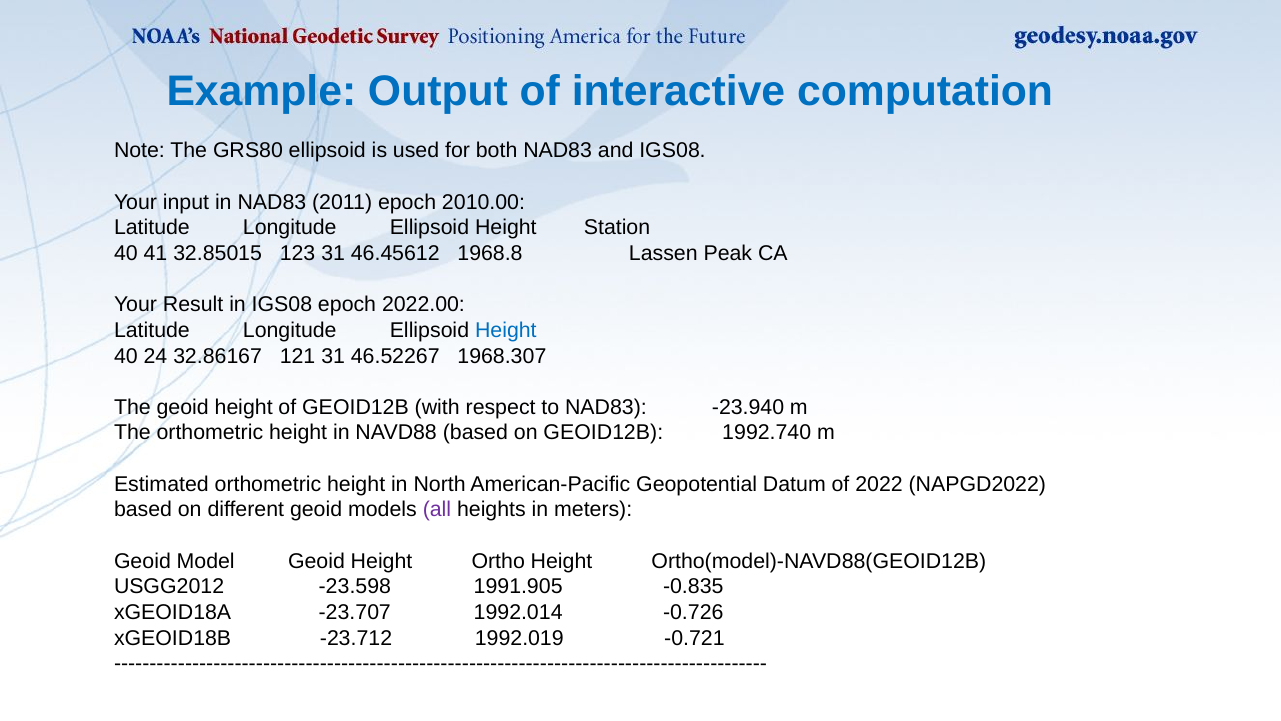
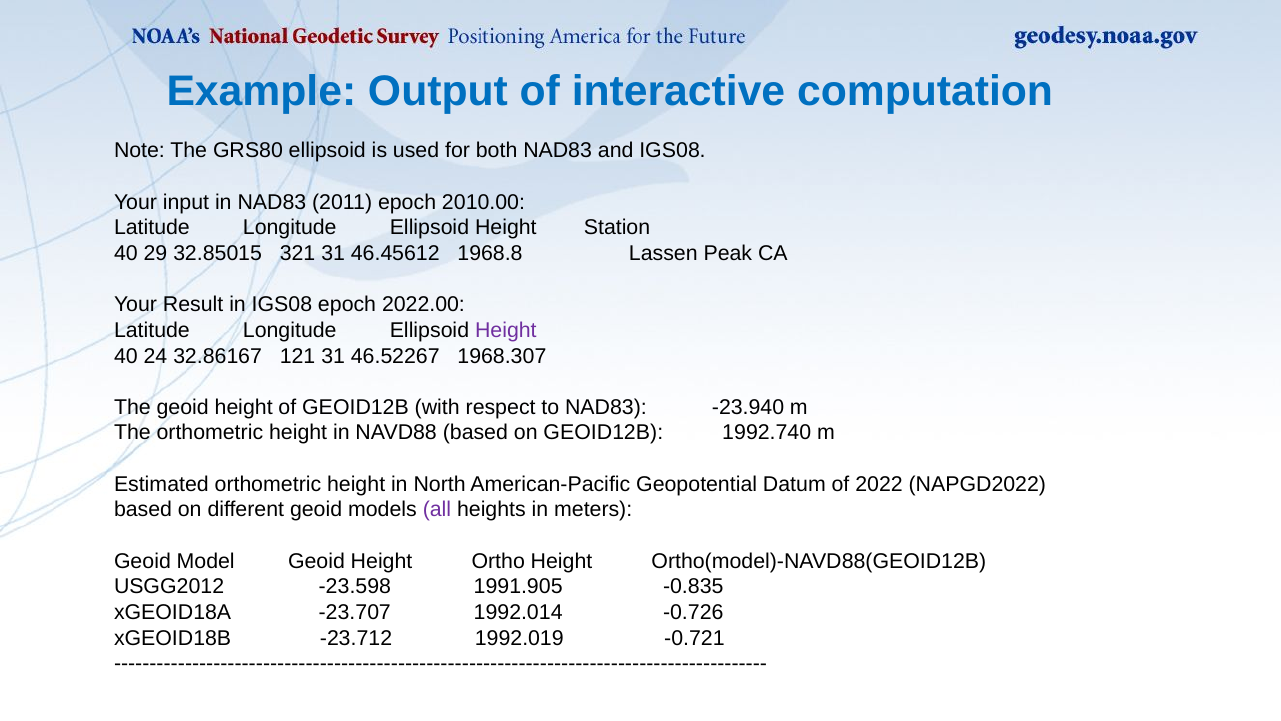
41: 41 -> 29
123: 123 -> 321
Height at (506, 330) colour: blue -> purple
